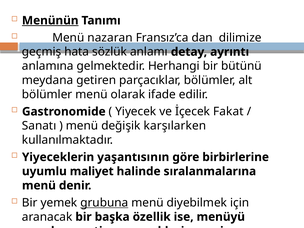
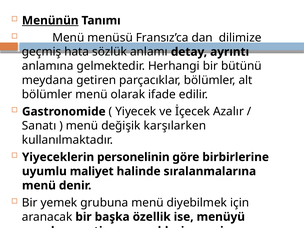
nazaran: nazaran -> menüsü
Fakat: Fakat -> Azalır
yaşantısının: yaşantısının -> personelinin
grubuna underline: present -> none
